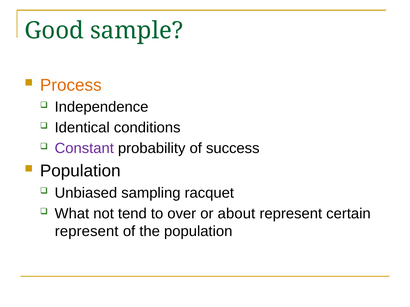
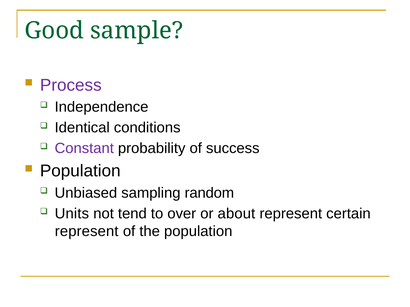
Process colour: orange -> purple
racquet: racquet -> random
What: What -> Units
